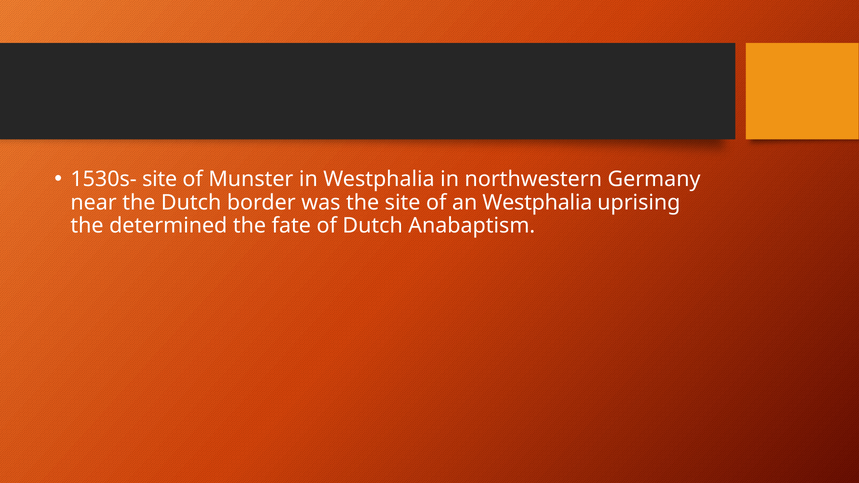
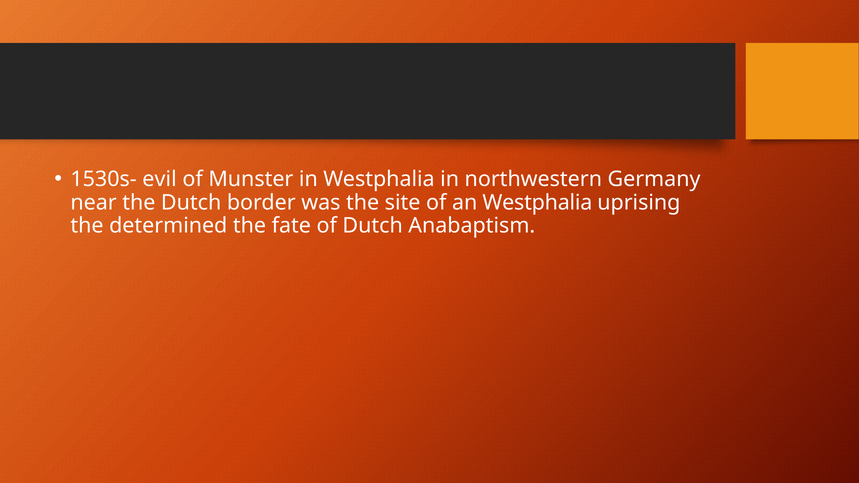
1530s- site: site -> evil
